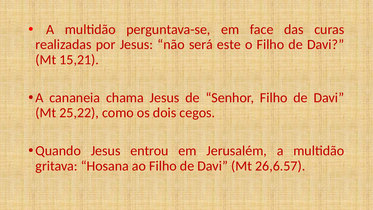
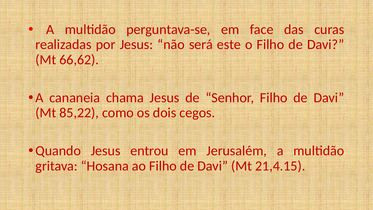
15,21: 15,21 -> 66,62
25,22: 25,22 -> 85,22
26,6.57: 26,6.57 -> 21,4.15
